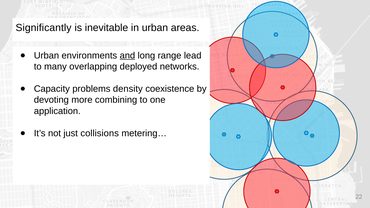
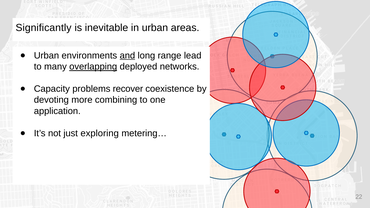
overlapping underline: none -> present
density: density -> recover
collisions: collisions -> exploring
